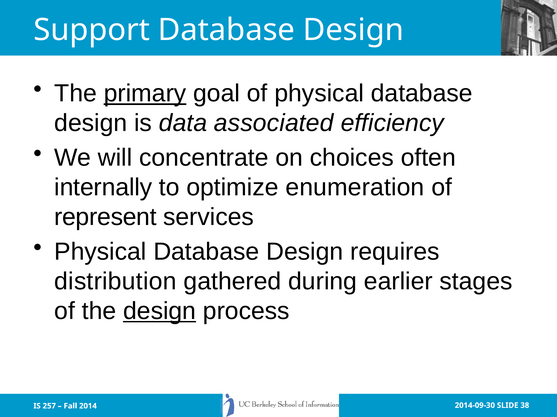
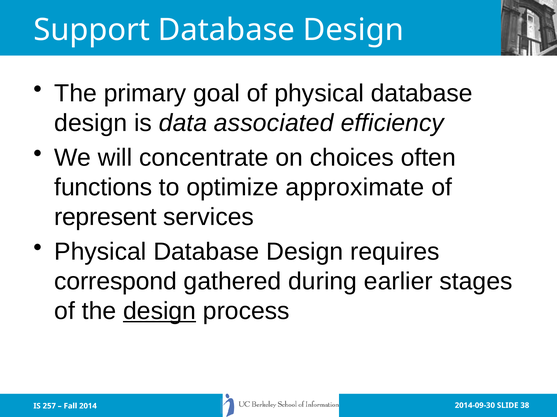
primary underline: present -> none
internally: internally -> functions
enumeration: enumeration -> approximate
distribution: distribution -> correspond
